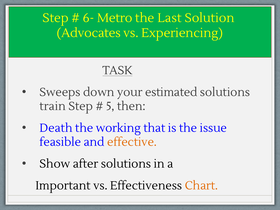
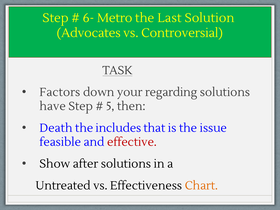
Experiencing: Experiencing -> Controversial
Sweeps: Sweeps -> Factors
estimated: estimated -> regarding
train: train -> have
working: working -> includes
effective colour: orange -> red
Important: Important -> Untreated
